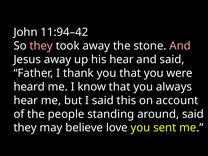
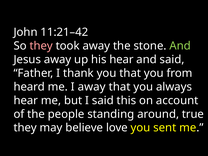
11:94–42: 11:94–42 -> 11:21–42
And at (180, 46) colour: pink -> light green
were: were -> from
I know: know -> away
around said: said -> true
